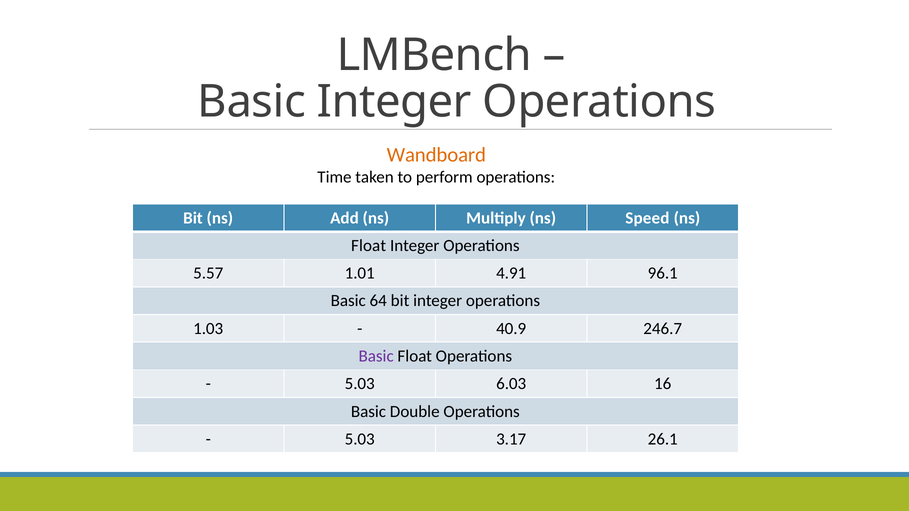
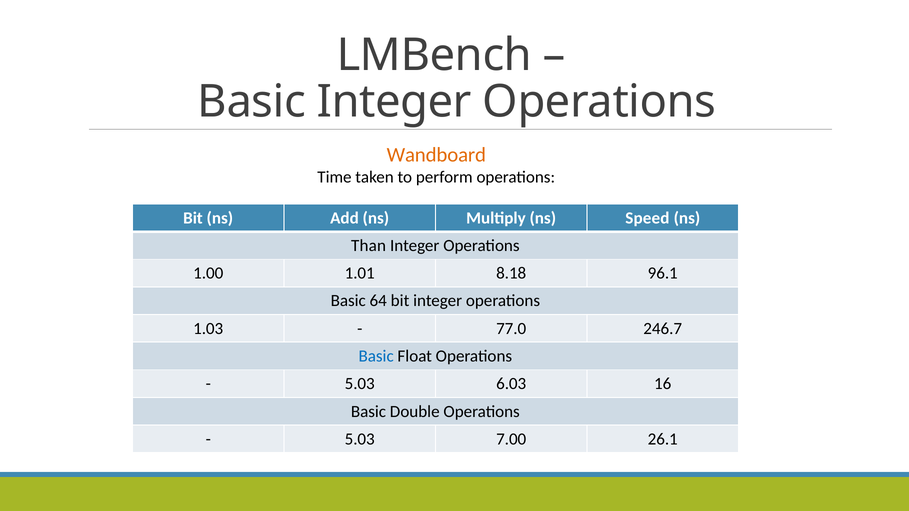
Float at (369, 246): Float -> Than
5.57: 5.57 -> 1.00
4.91: 4.91 -> 8.18
40.9: 40.9 -> 77.0
Basic at (376, 356) colour: purple -> blue
3.17: 3.17 -> 7.00
